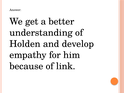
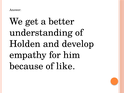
link: link -> like
